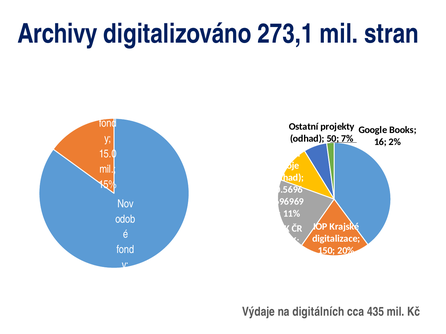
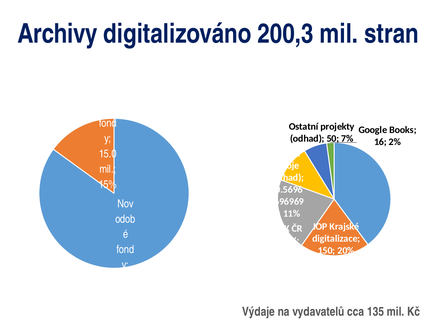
273,1: 273,1 -> 200,3
digitálních: digitálních -> vydavatelů
435: 435 -> 135
